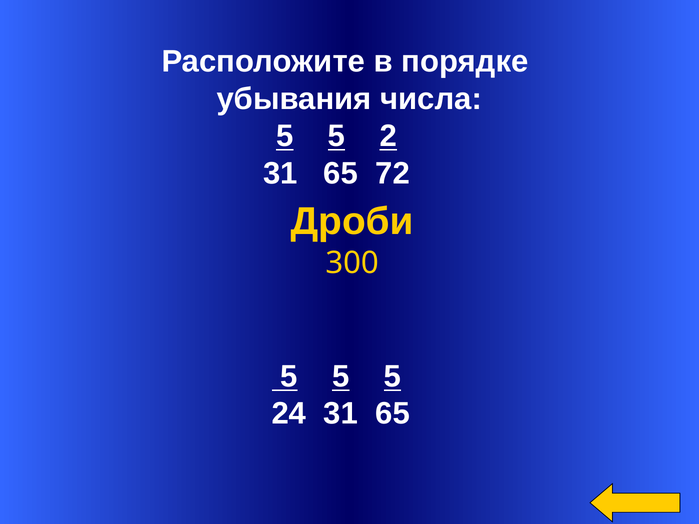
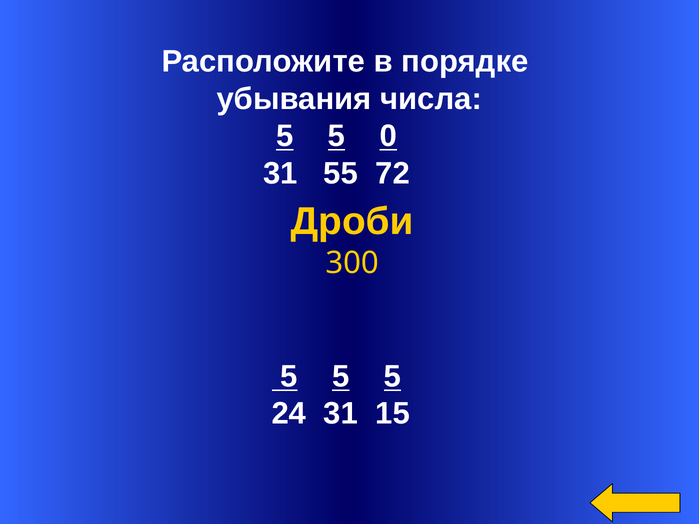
2: 2 -> 0
65 at (341, 173): 65 -> 55
24 31 65: 65 -> 15
